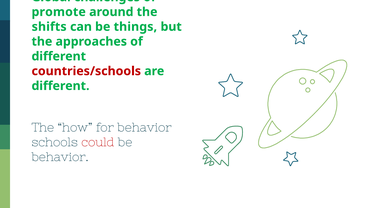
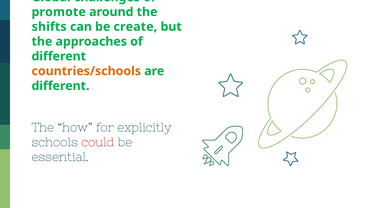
things: things -> create
countries/schools colour: red -> orange
for behavior: behavior -> explicitly
behavior at (60, 158): behavior -> essential
